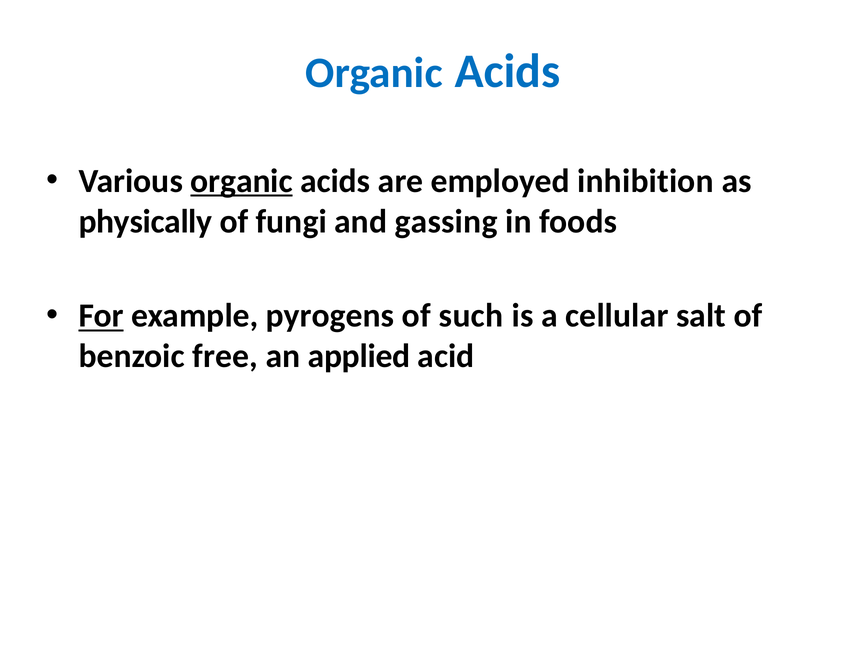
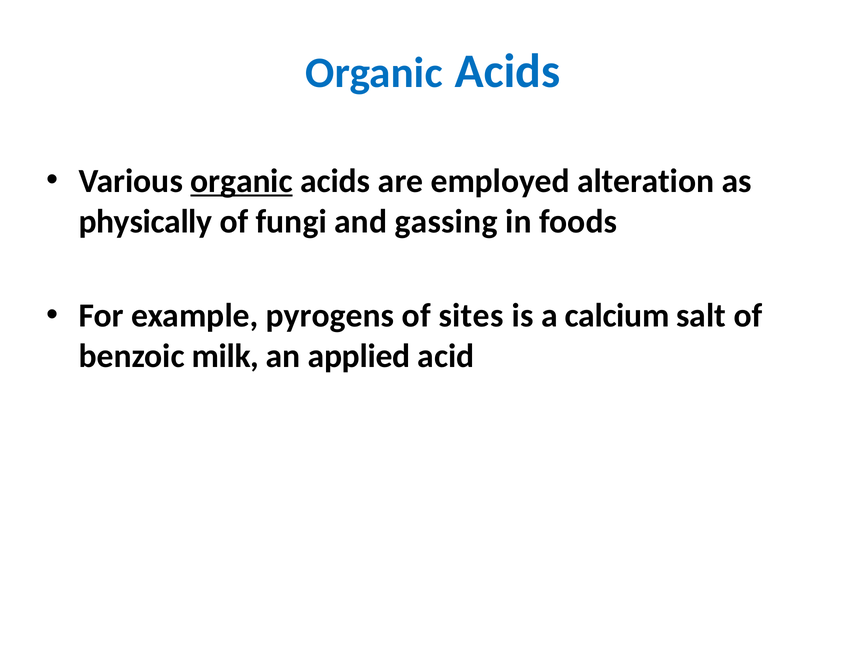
inhibition: inhibition -> alteration
For underline: present -> none
such: such -> sites
cellular: cellular -> calcium
free: free -> milk
